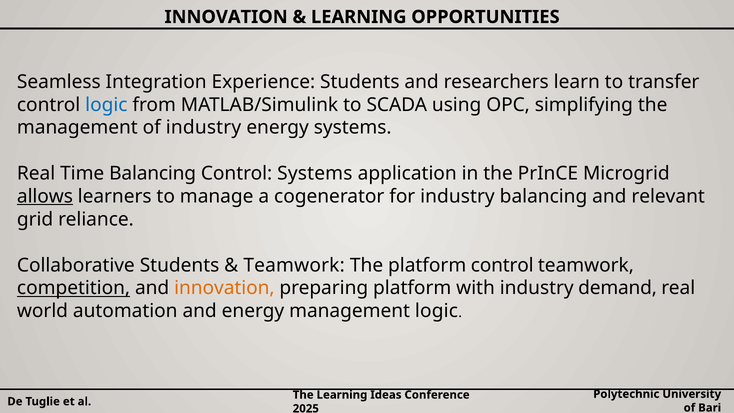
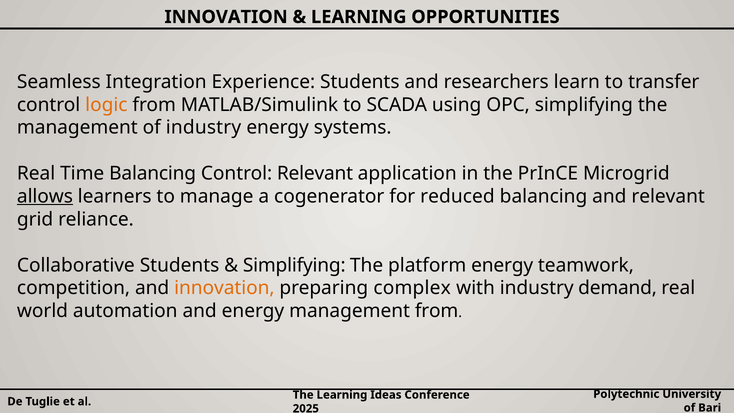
logic at (106, 105) colour: blue -> orange
Control Systems: Systems -> Relevant
for industry: industry -> reduced
Teamwork at (294, 265): Teamwork -> Simplifying
platform control: control -> energy
competition underline: present -> none
preparing platform: platform -> complex
management logic: logic -> from
